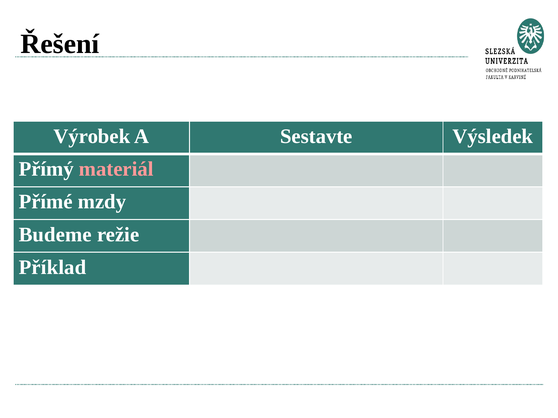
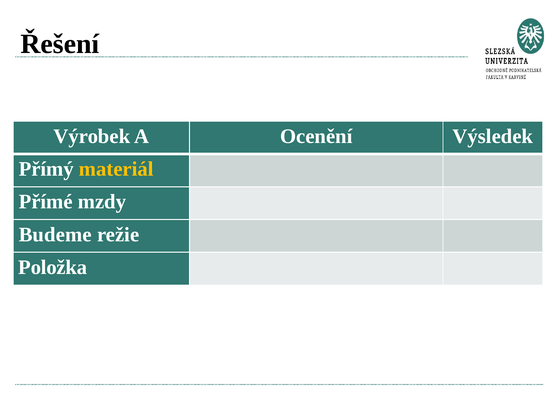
Sestavte: Sestavte -> Ocenění
materiál colour: pink -> yellow
Příklad: Příklad -> Položka
